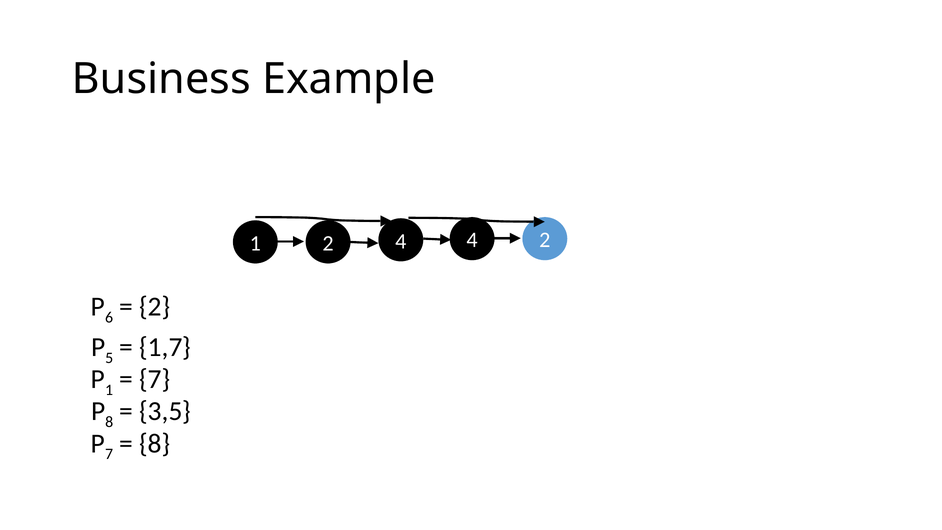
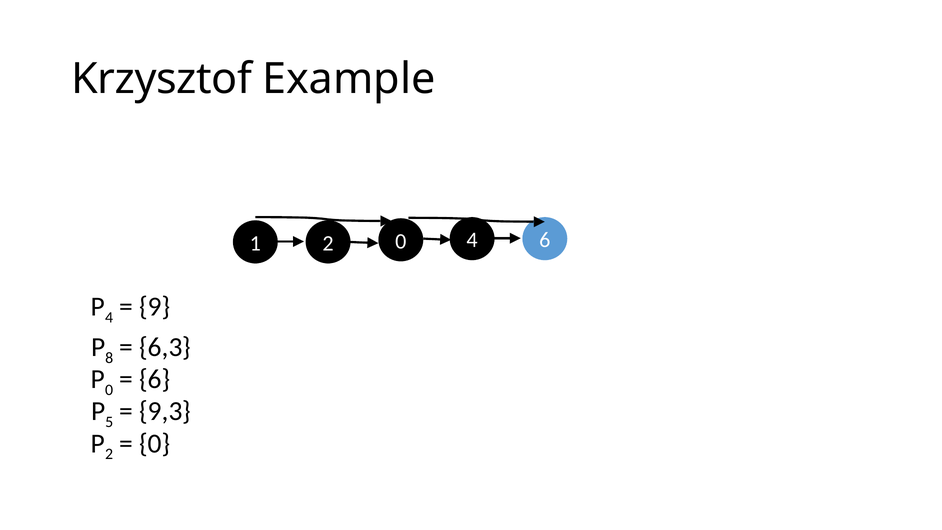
Business: Business -> Krzysztof
2 4: 4 -> 0
4 2: 2 -> 6
6 at (109, 317): 6 -> 4
2 at (155, 307): 2 -> 9
5: 5 -> 8
1,7: 1,7 -> 6,3
1 at (109, 390): 1 -> 0
7 at (155, 379): 7 -> 6
8 at (109, 422): 8 -> 5
3,5: 3,5 -> 9,3
7 at (109, 454): 7 -> 2
8 at (155, 443): 8 -> 0
